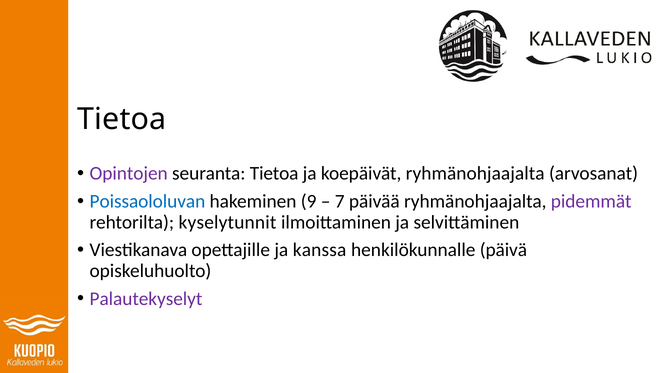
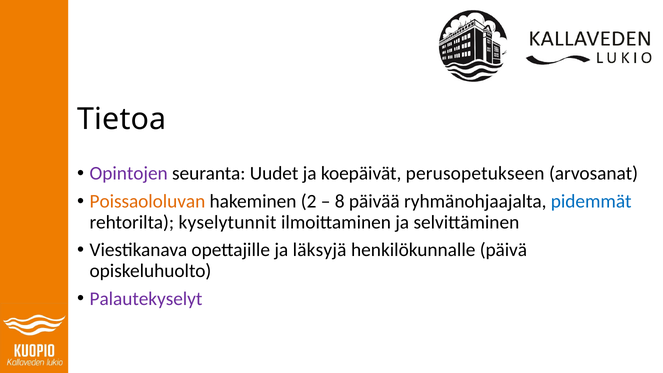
seuranta Tietoa: Tietoa -> Uudet
koepäivät ryhmänohjaajalta: ryhmänohjaajalta -> perusopetukseen
Poissaololuvan colour: blue -> orange
9: 9 -> 2
7: 7 -> 8
pidemmät colour: purple -> blue
kanssa: kanssa -> läksyjä
